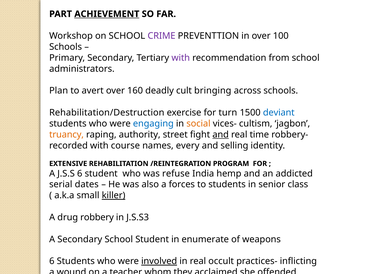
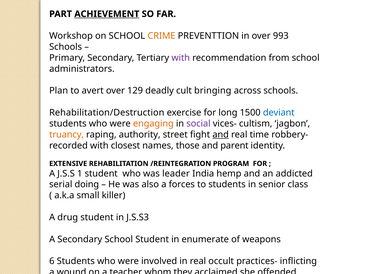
CRIME colour: purple -> orange
100: 100 -> 993
160: 160 -> 129
turn: turn -> long
engaging colour: blue -> orange
social colour: orange -> purple
course: course -> closest
every: every -> those
selling: selling -> parent
J.S.S 6: 6 -> 1
refuse: refuse -> leader
dates: dates -> doing
killer underline: present -> none
drug robbery: robbery -> student
involved underline: present -> none
